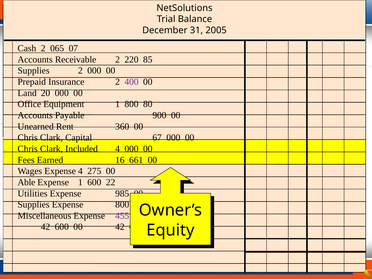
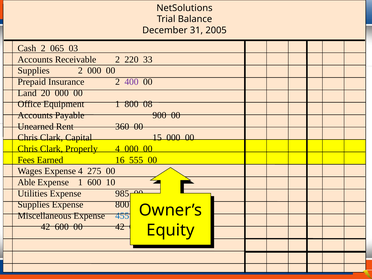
07: 07 -> 03
85: 85 -> 33
80: 80 -> 08
67: 67 -> 15
Included: Included -> Properly
661: 661 -> 555
22: 22 -> 10
455 colour: purple -> blue
